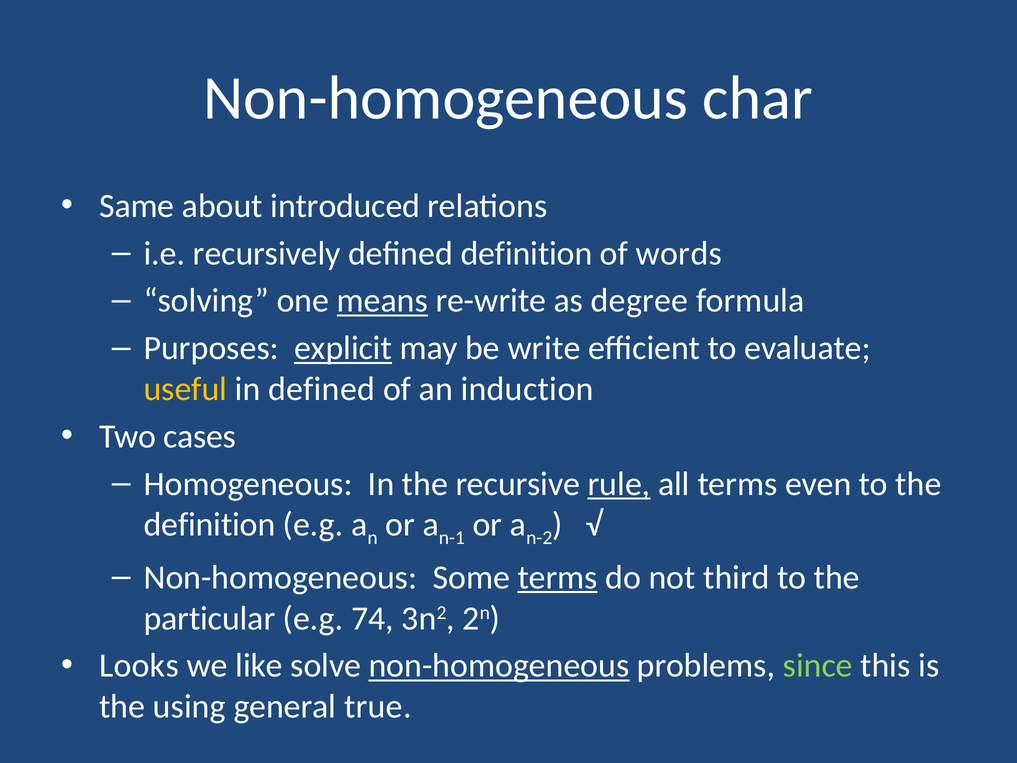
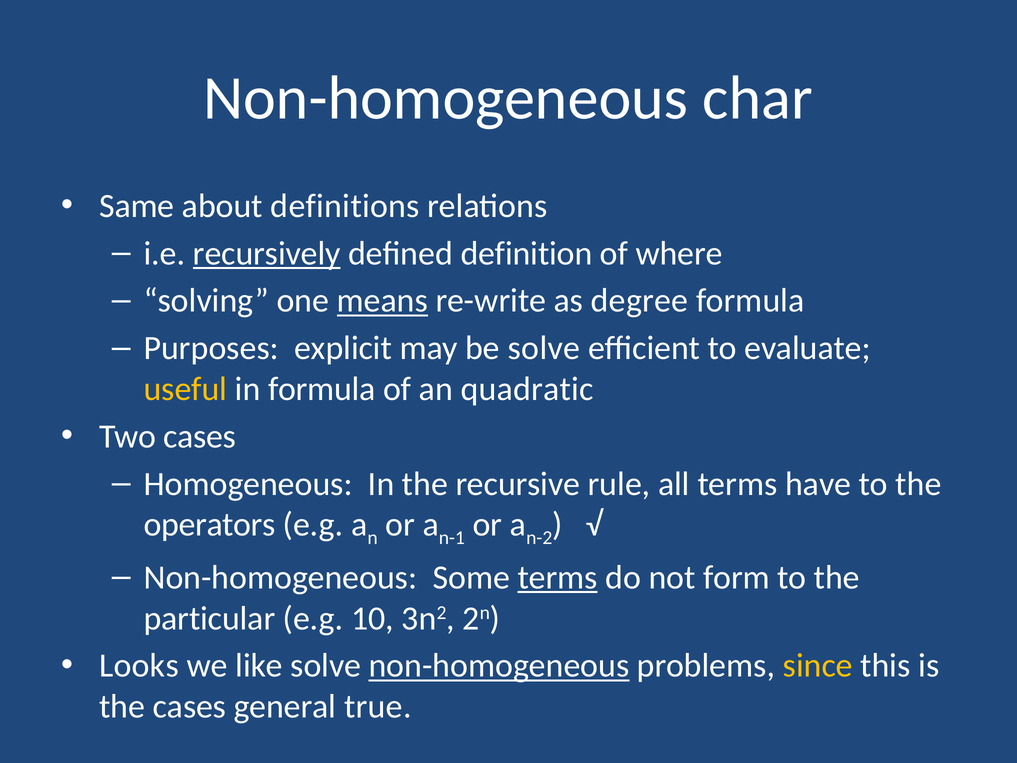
introduced: introduced -> definitions
recursively underline: none -> present
words: words -> where
explicit underline: present -> none
be write: write -> solve
in defined: defined -> formula
induction: induction -> quadratic
rule underline: present -> none
even: even -> have
definition at (210, 524): definition -> operators
third: third -> form
74: 74 -> 10
since colour: light green -> yellow
the using: using -> cases
